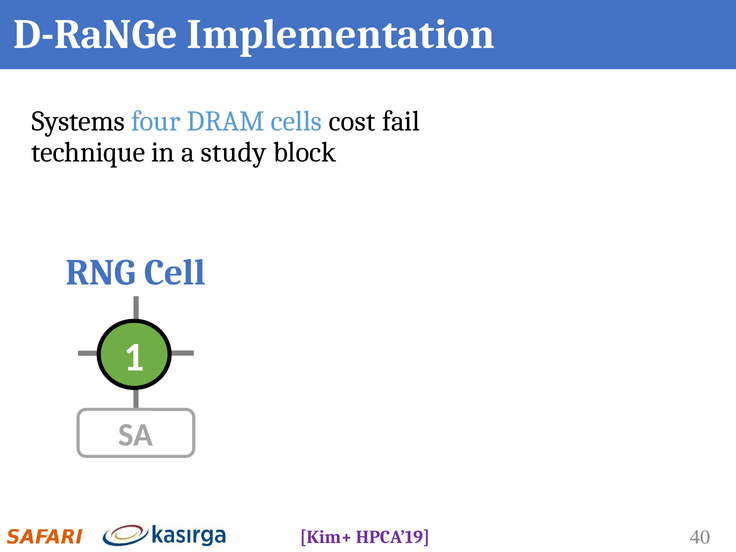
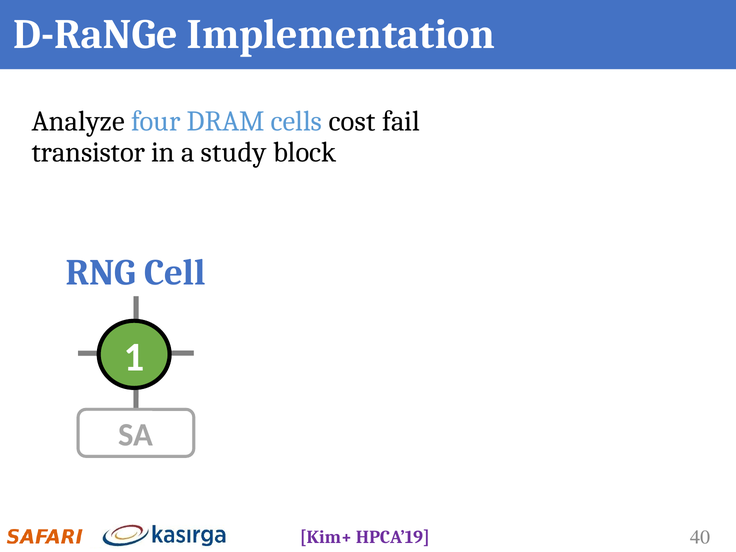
Systems: Systems -> Analyze
technique: technique -> transistor
